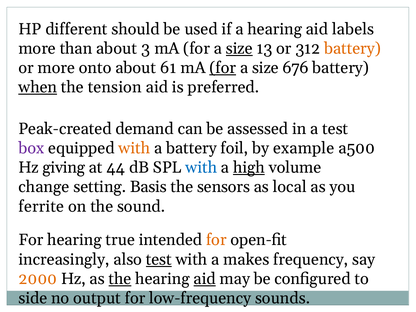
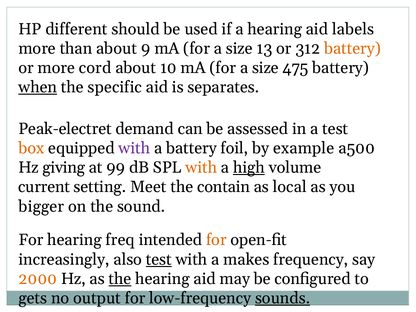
3: 3 -> 9
size at (239, 48) underline: present -> none
onto: onto -> cord
61: 61 -> 10
for at (223, 68) underline: present -> none
676: 676 -> 475
tension: tension -> specific
preferred: preferred -> separates
Peak-created: Peak-created -> Peak-electret
box colour: purple -> orange
with at (134, 148) colour: orange -> purple
44: 44 -> 99
with at (201, 168) colour: blue -> orange
change: change -> current
Basis: Basis -> Meet
sensors: sensors -> contain
ferrite: ferrite -> bigger
true: true -> freq
aid at (205, 279) underline: present -> none
side: side -> gets
sounds underline: none -> present
